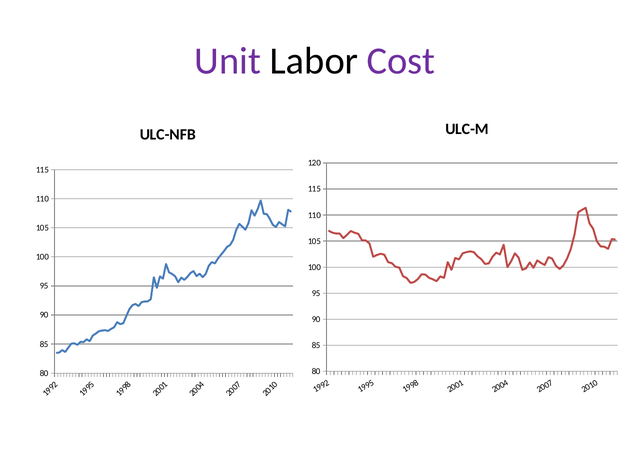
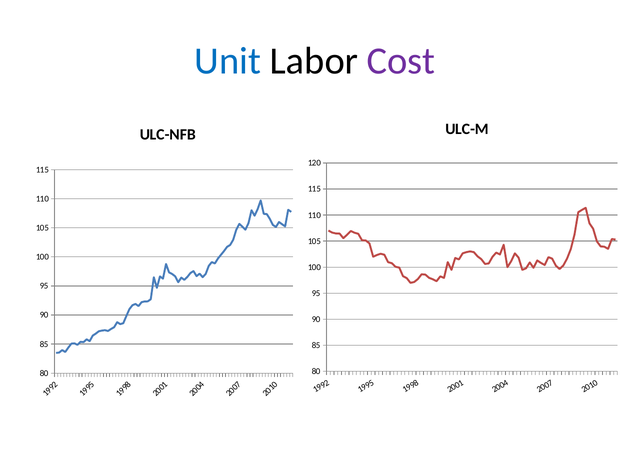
Unit colour: purple -> blue
